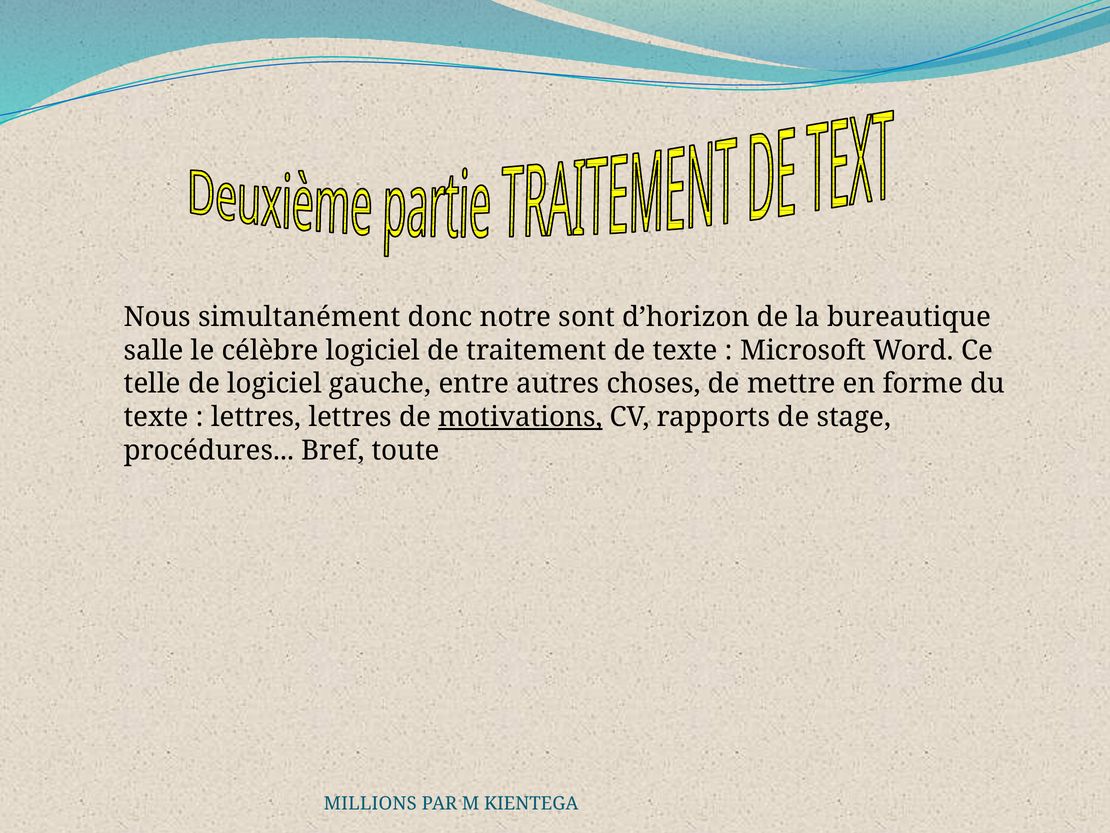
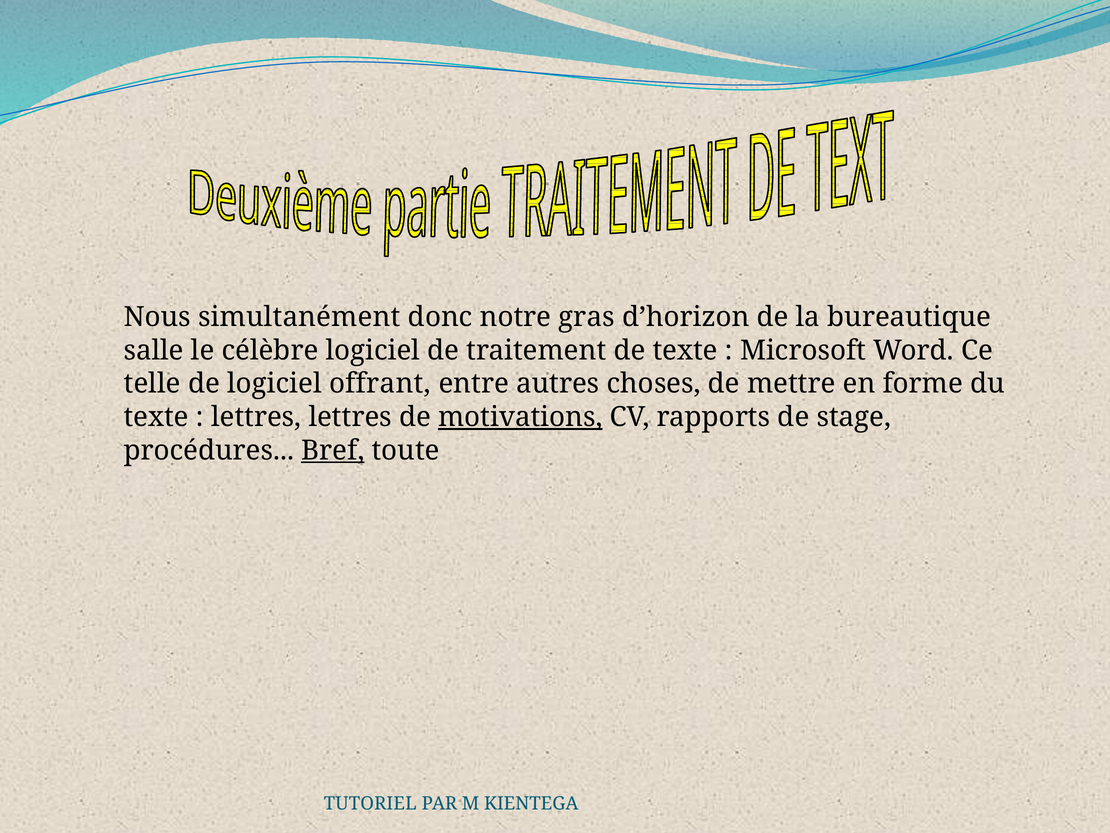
sont: sont -> gras
gauche: gauche -> offrant
Bref underline: none -> present
MILLIONS: MILLIONS -> TUTORIEL
